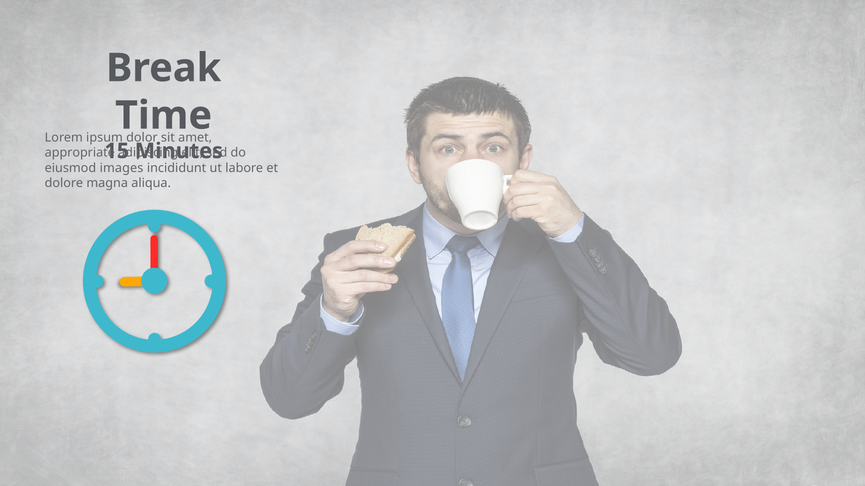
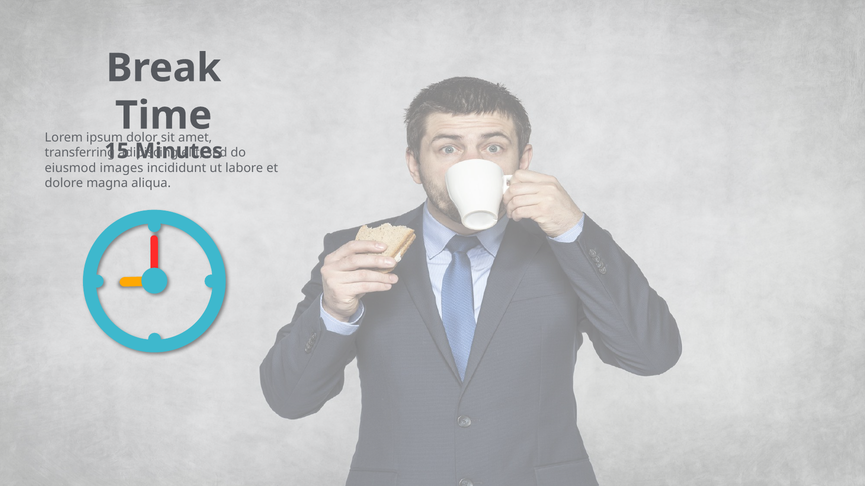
appropriate: appropriate -> transferring
